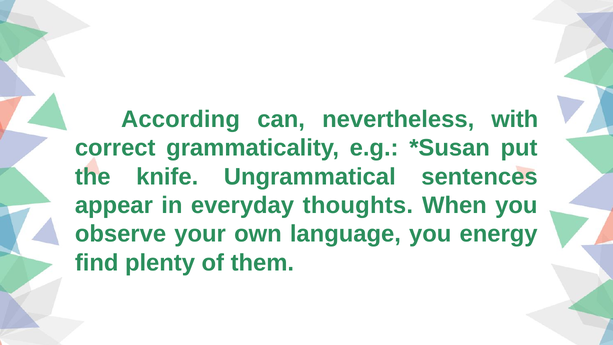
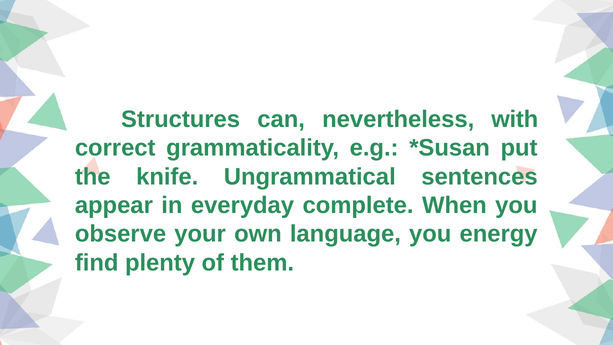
According: According -> Structures
thoughts: thoughts -> complete
